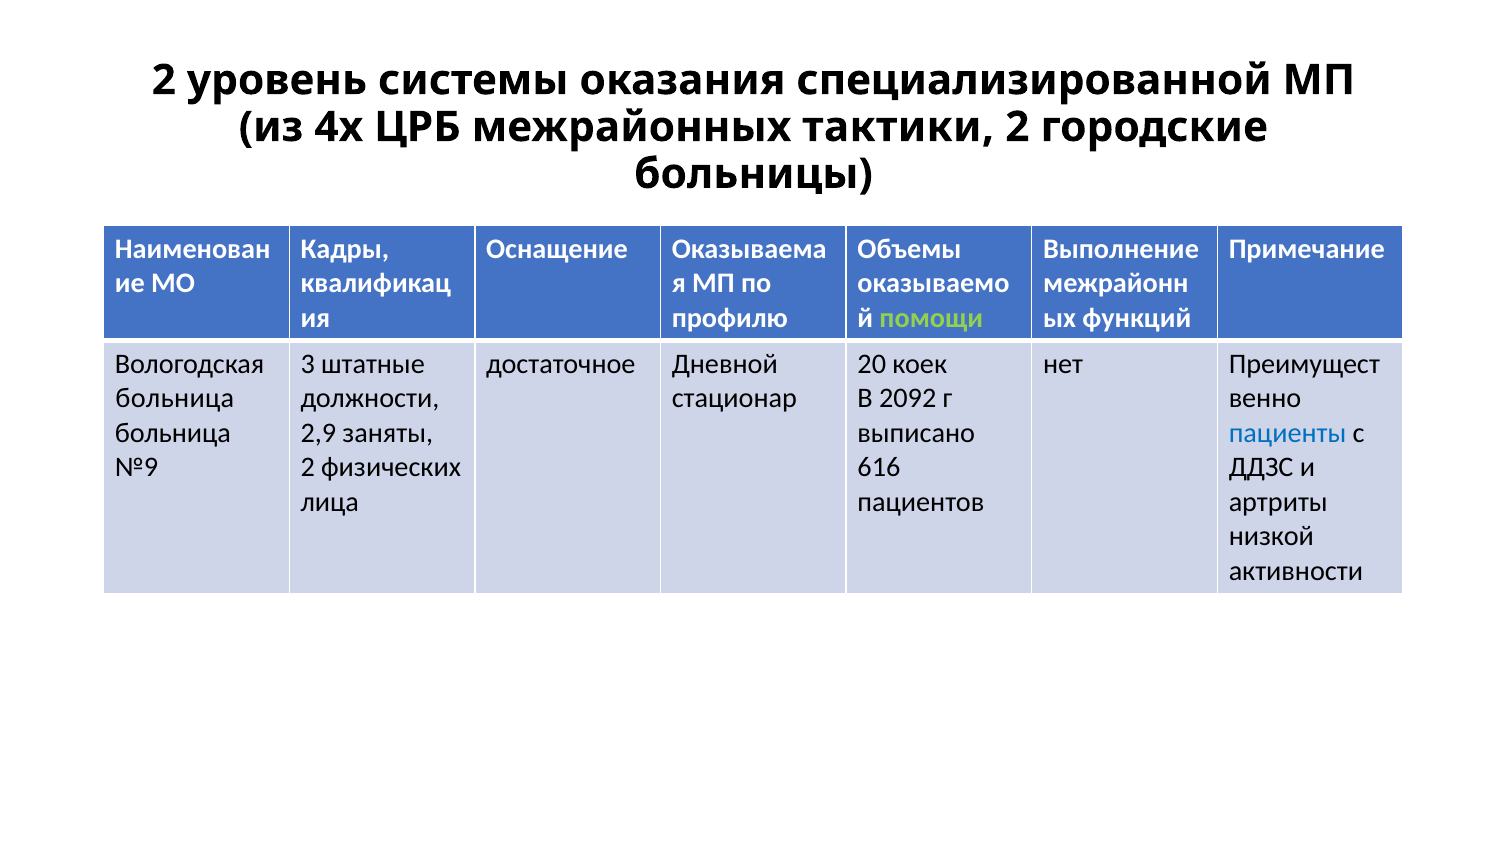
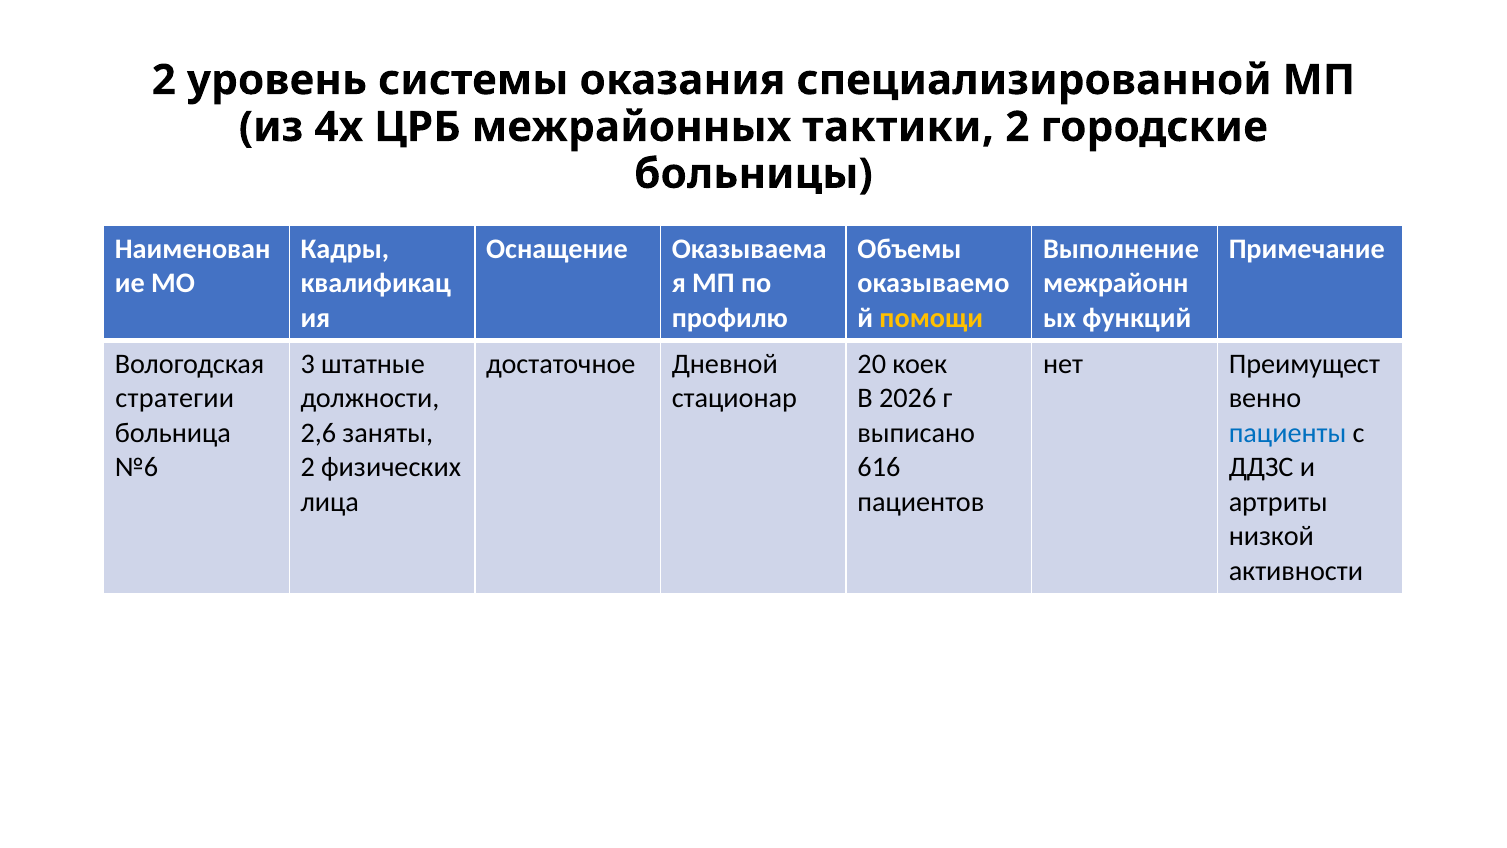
помощи colour: light green -> yellow
больница at (175, 398): больница -> стратегии
2092: 2092 -> 2026
2,9: 2,9 -> 2,6
№9: №9 -> №6
